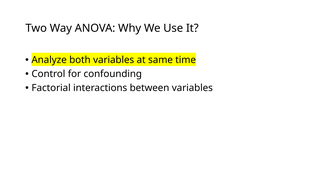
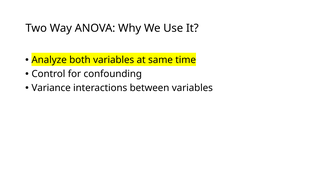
Factorial: Factorial -> Variance
